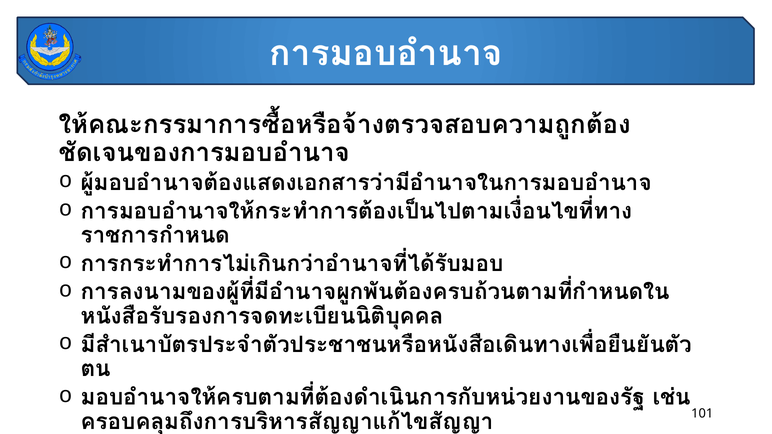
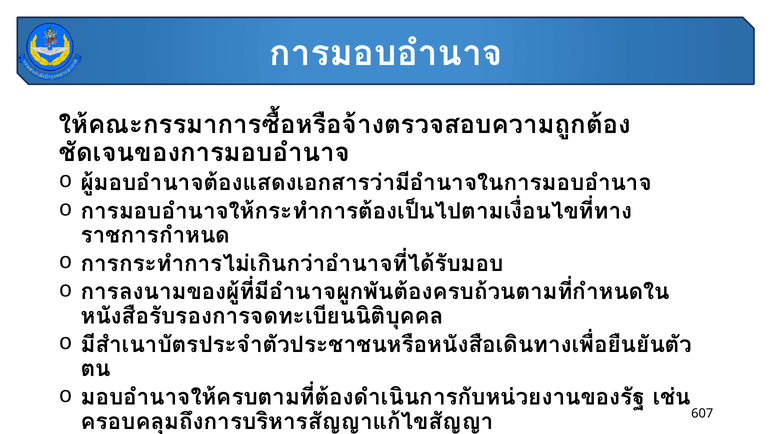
101: 101 -> 607
